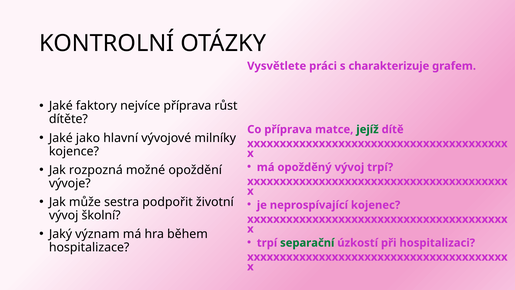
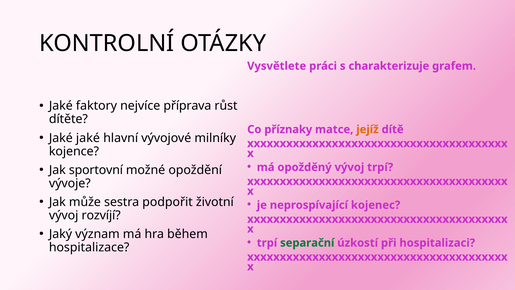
Co příprava: příprava -> příznaky
jejíž colour: green -> orange
Jaké jako: jako -> jaké
rozpozná: rozpozná -> sportovní
školní: školní -> rozvíjí
